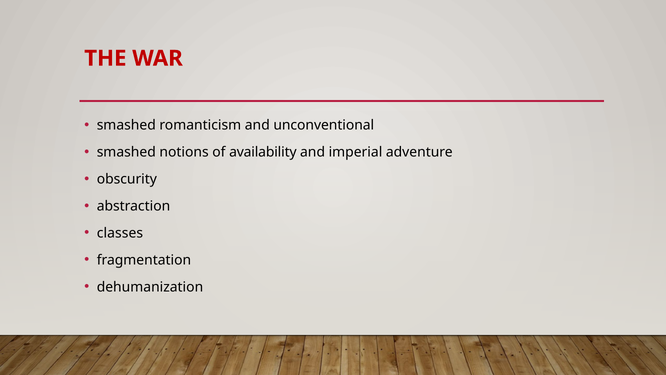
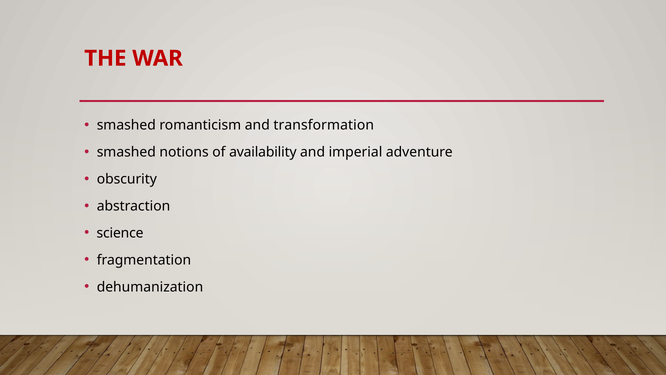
unconventional: unconventional -> transformation
classes: classes -> science
